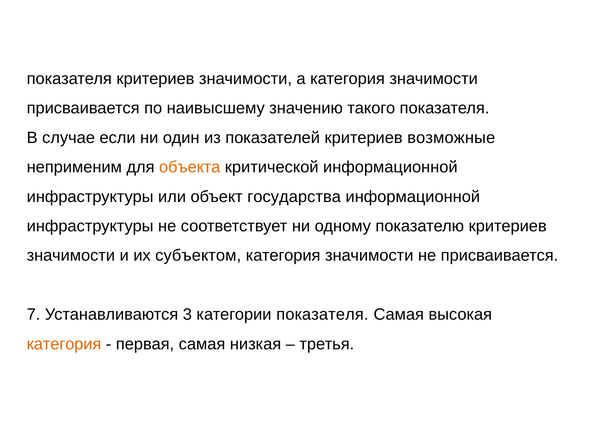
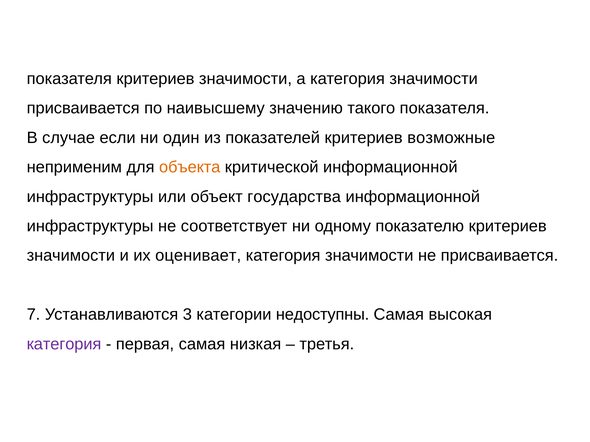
субъектом: субъектом -> оценивает
категории показателя: показателя -> недоступны
категория at (64, 344) colour: orange -> purple
